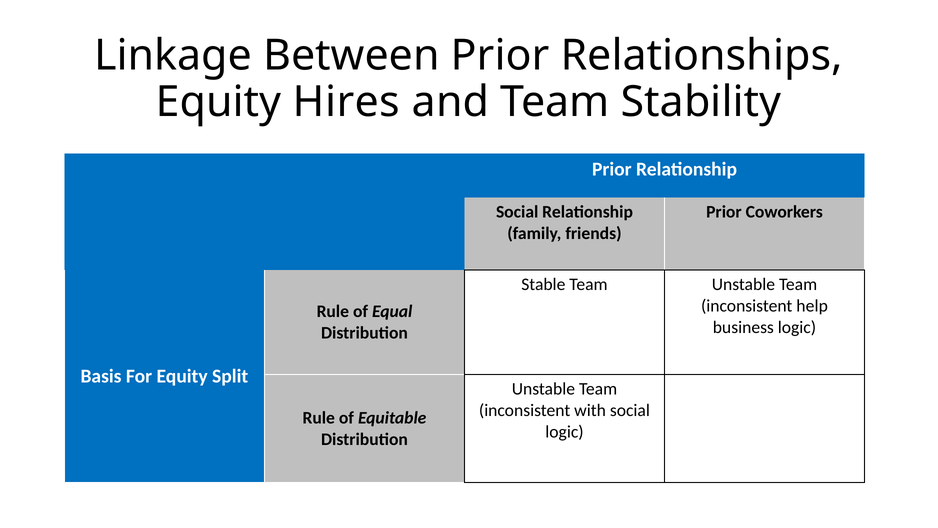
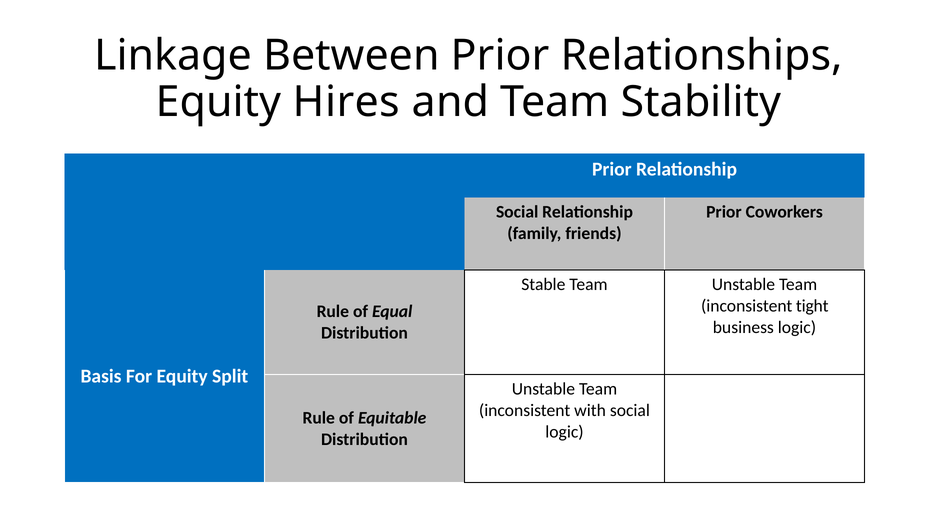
help: help -> tight
